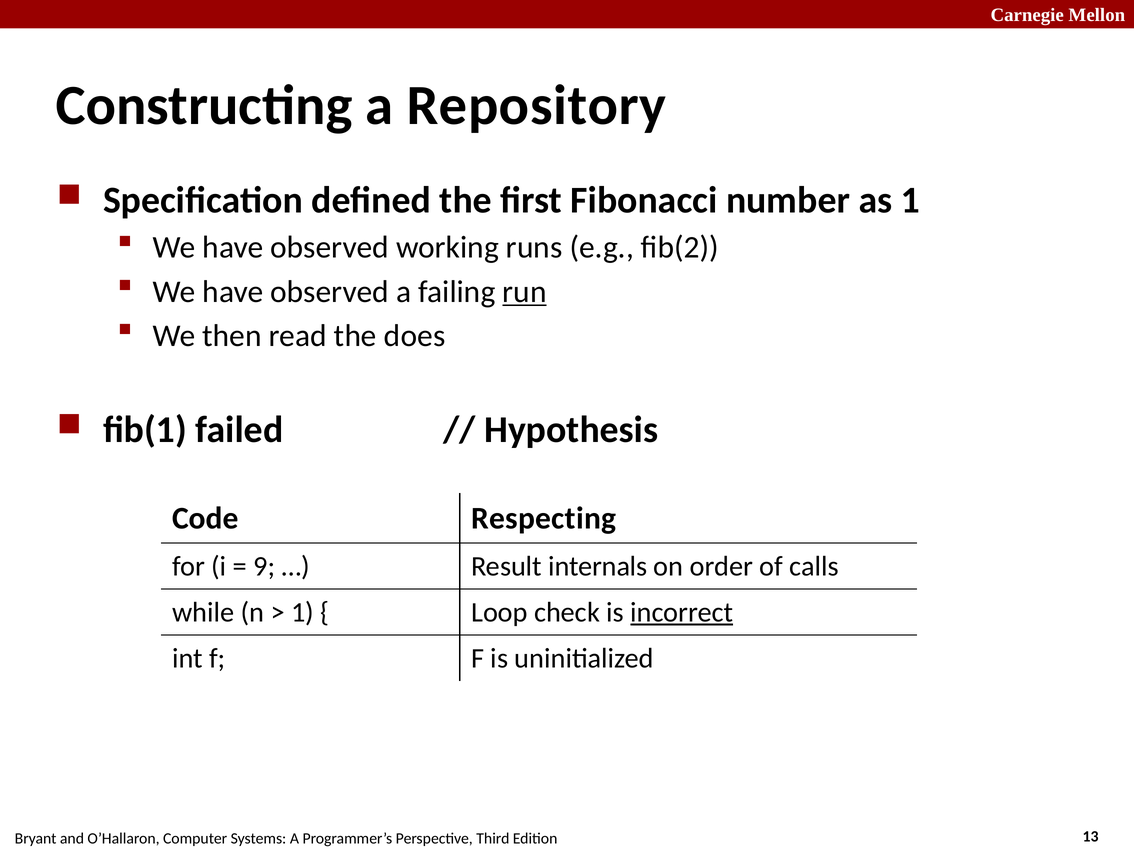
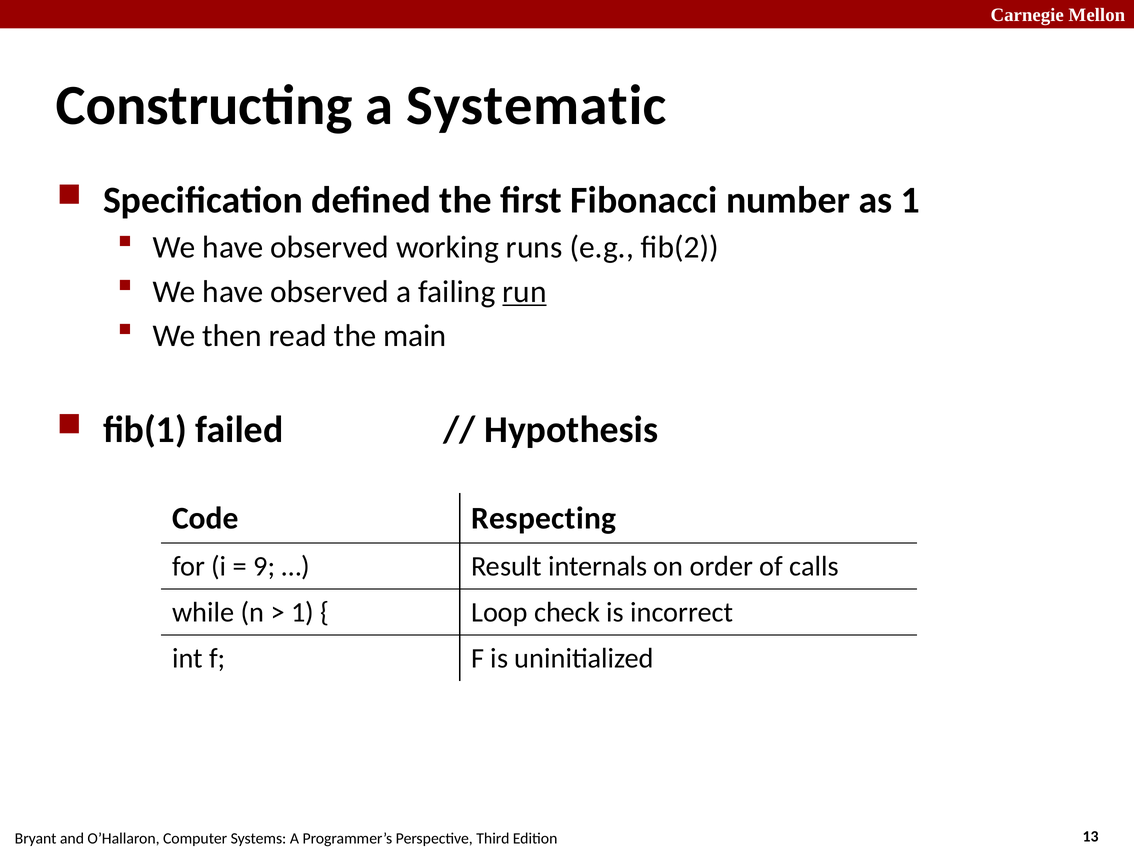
Repository: Repository -> Systematic
does: does -> main
incorrect underline: present -> none
